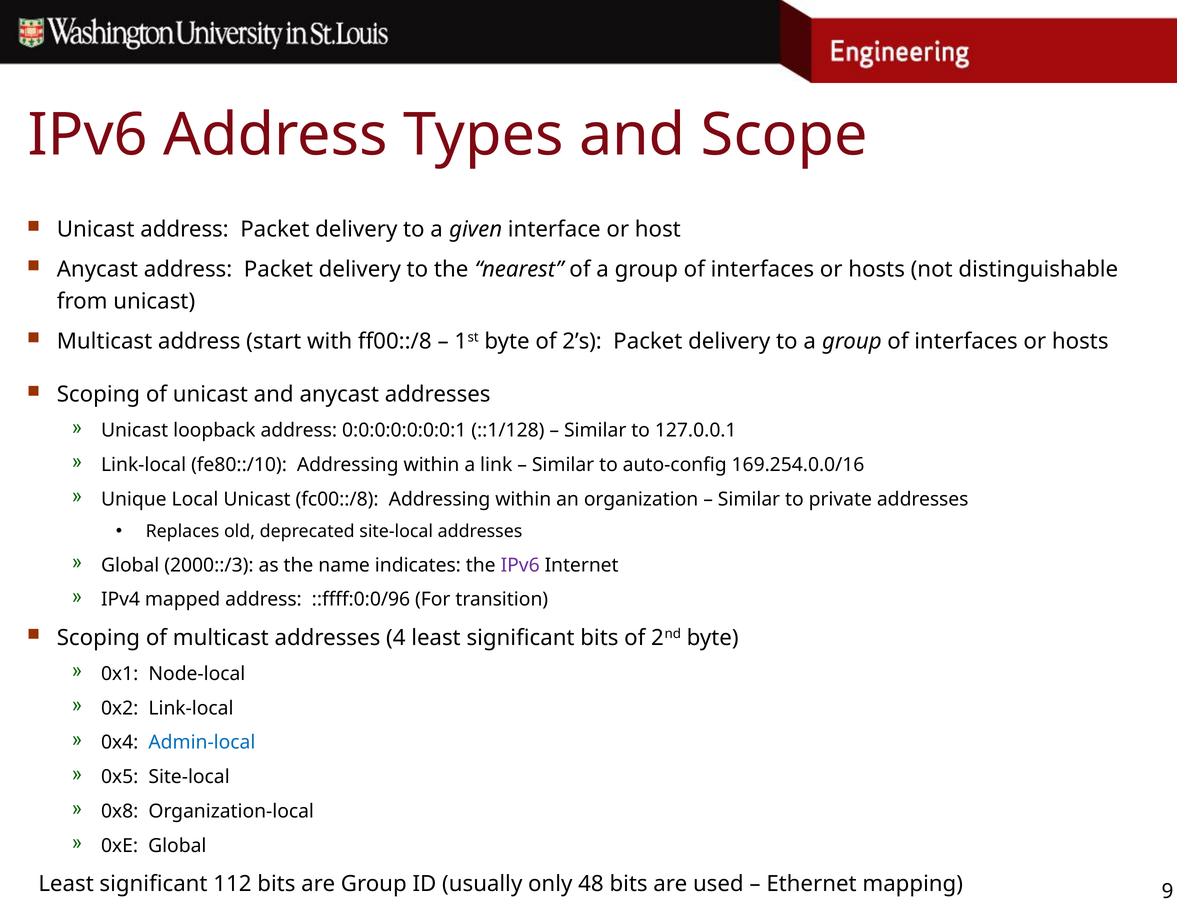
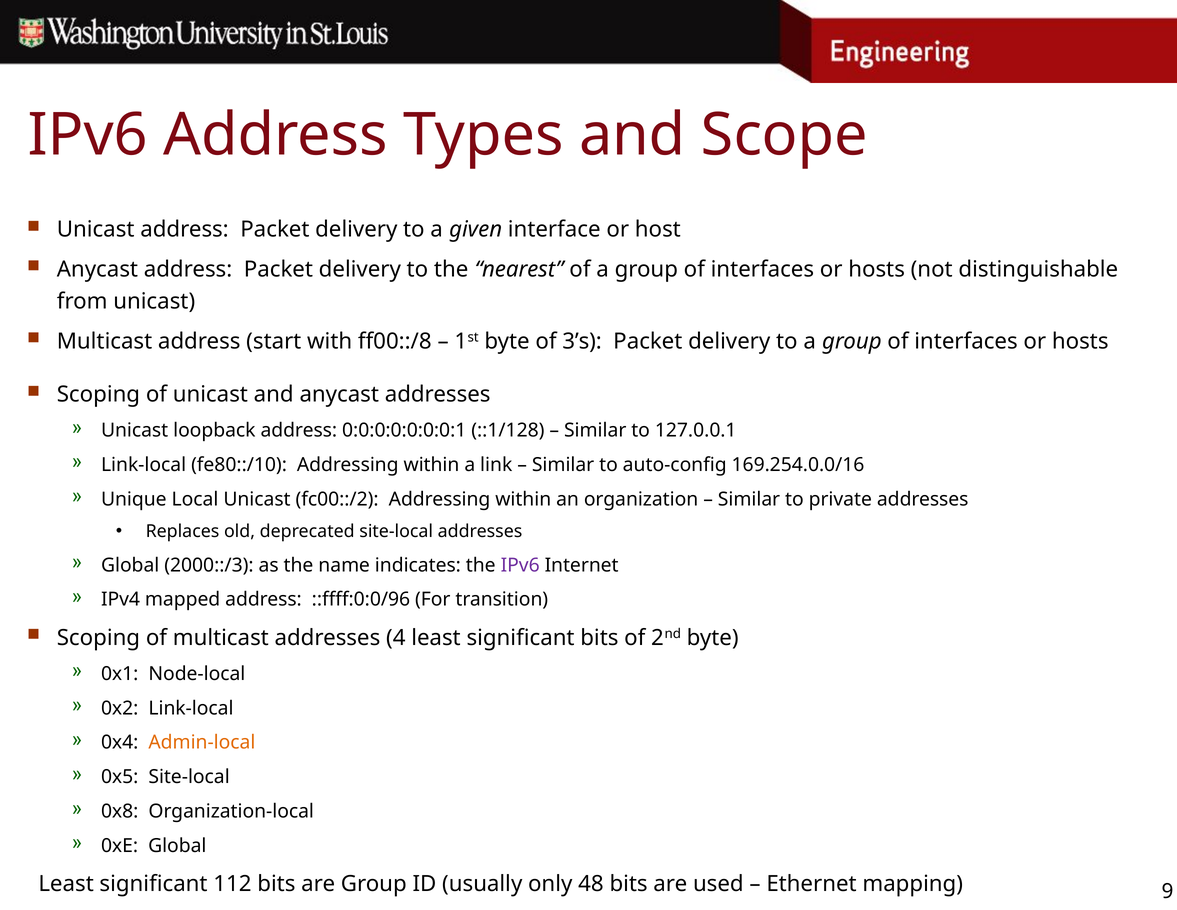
2’s: 2’s -> 3’s
fc00::/8: fc00::/8 -> fc00::/2
Admin-local colour: blue -> orange
